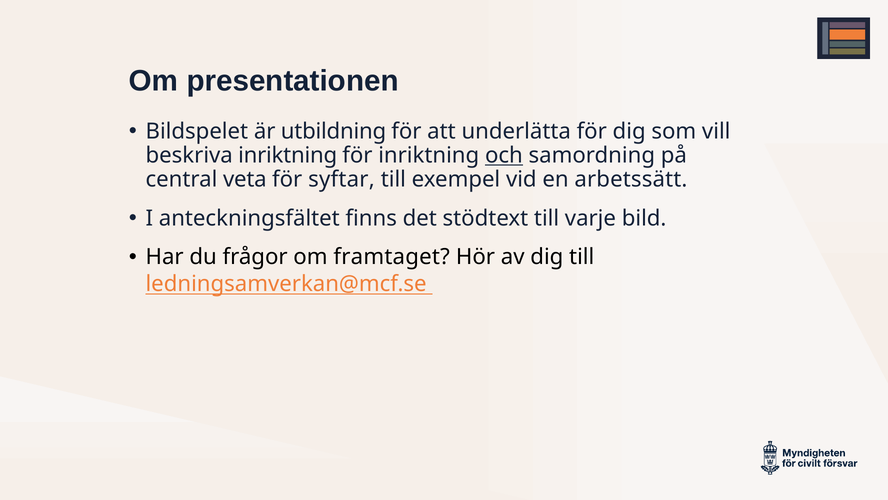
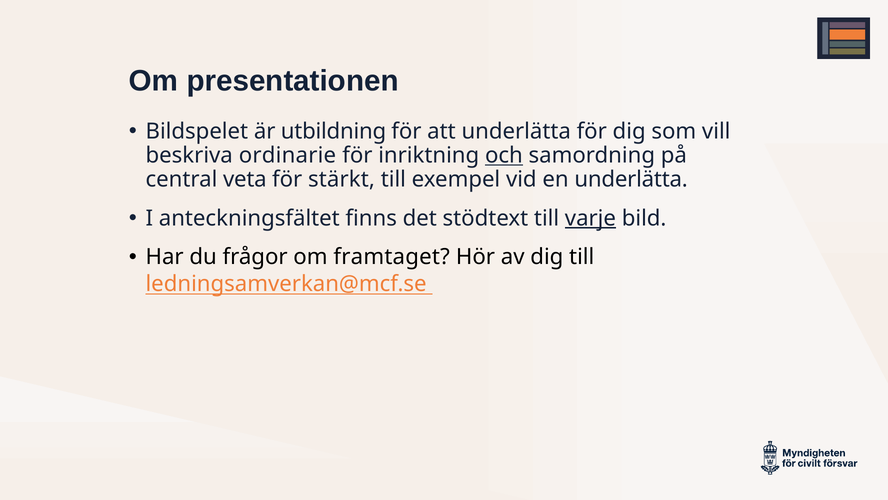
beskriva inriktning: inriktning -> ordinarie
syftar: syftar -> stärkt
en arbetssätt: arbetssätt -> underlätta
varje underline: none -> present
